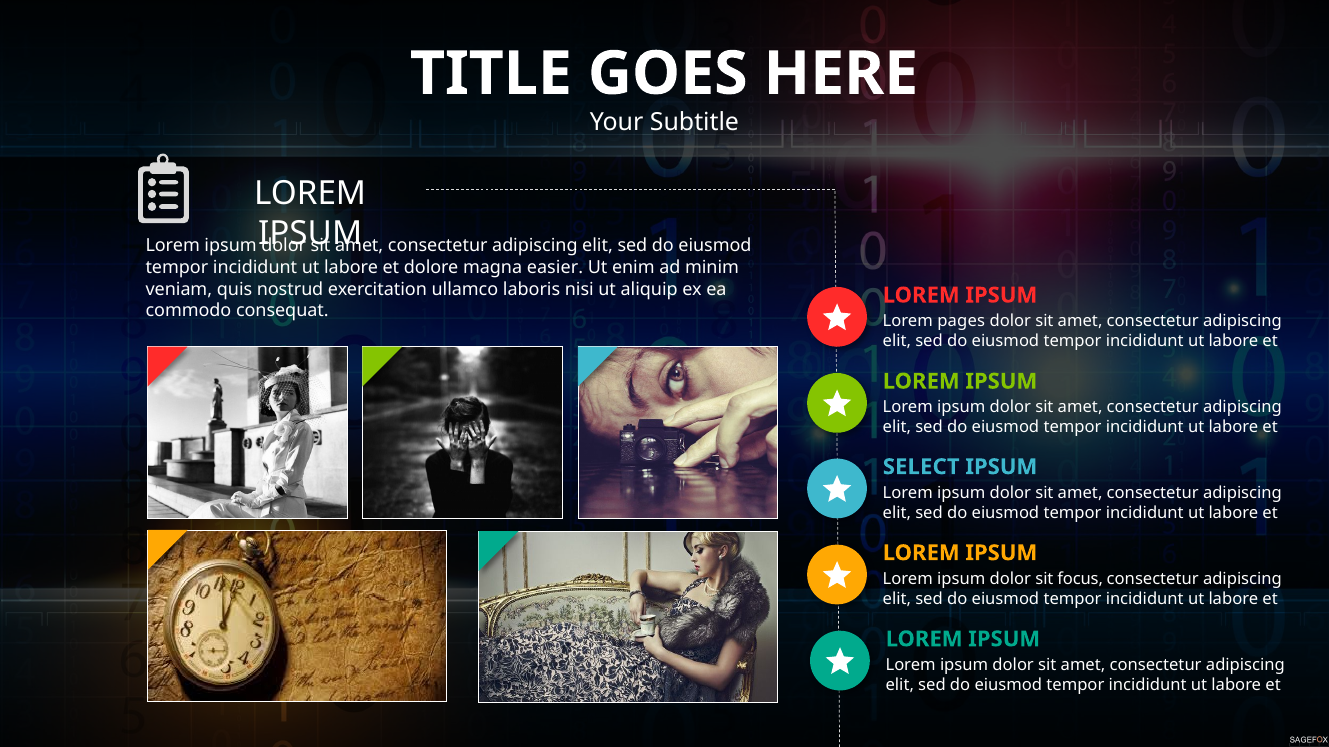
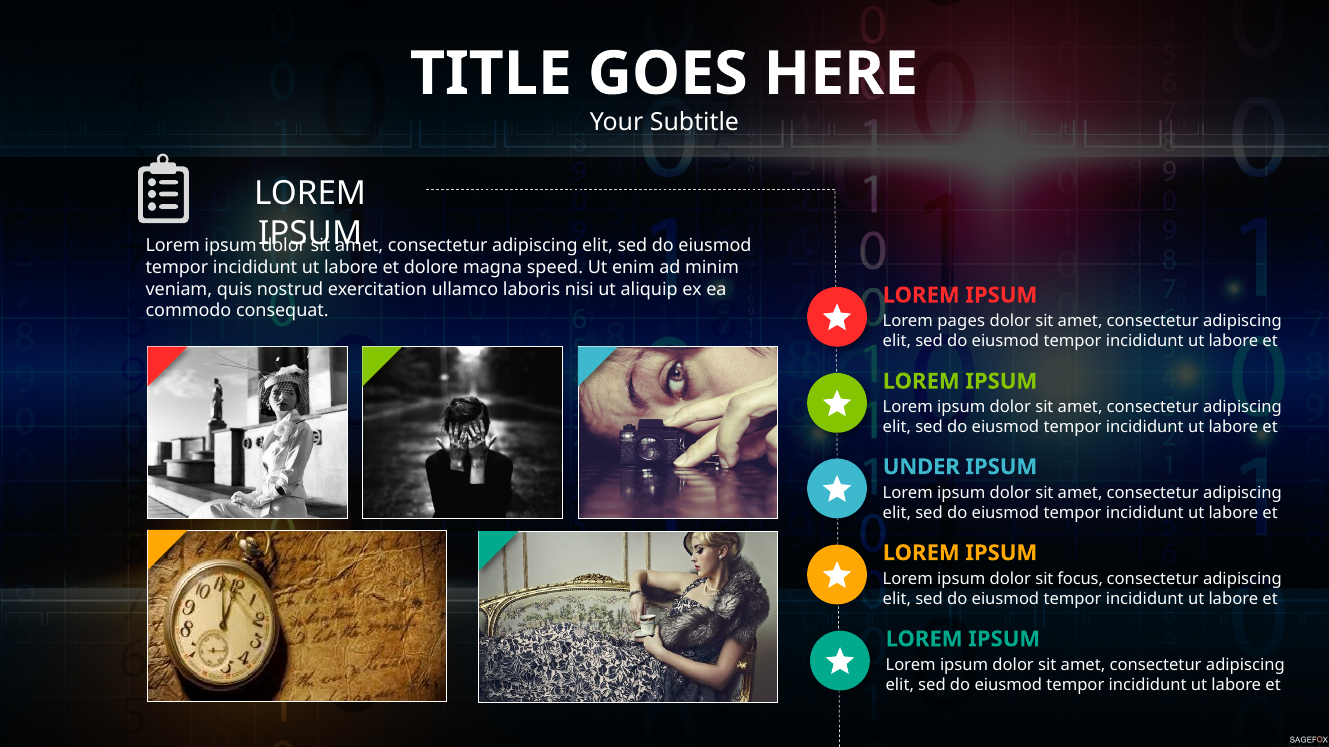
easier: easier -> speed
SELECT: SELECT -> UNDER
